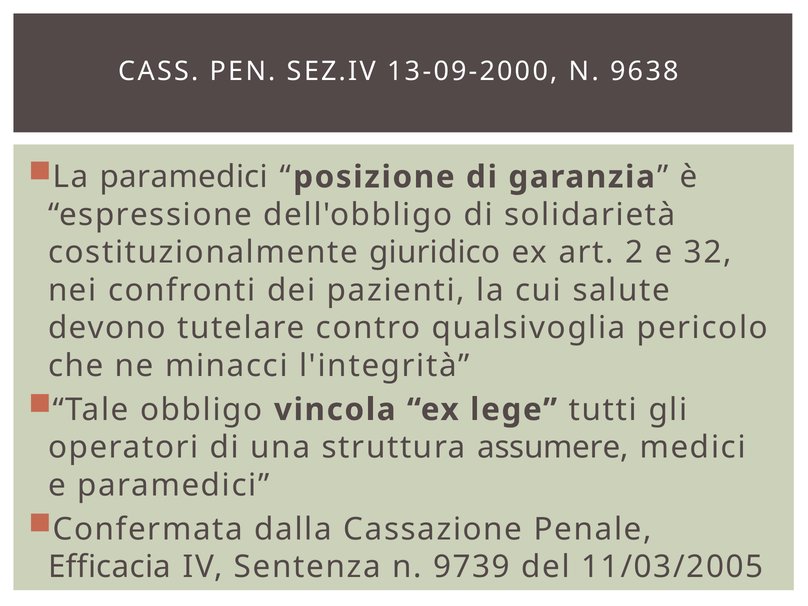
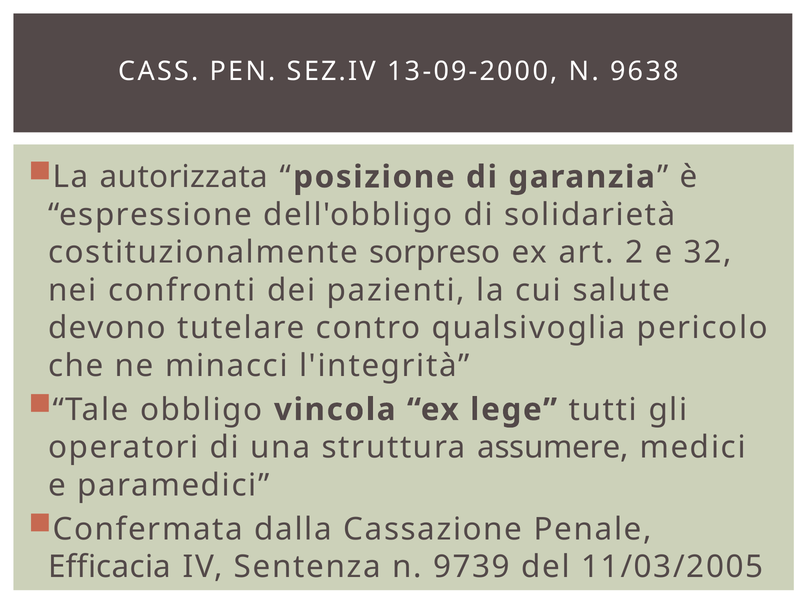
La paramedici: paramedici -> autorizzata
giuridico: giuridico -> sorpreso
